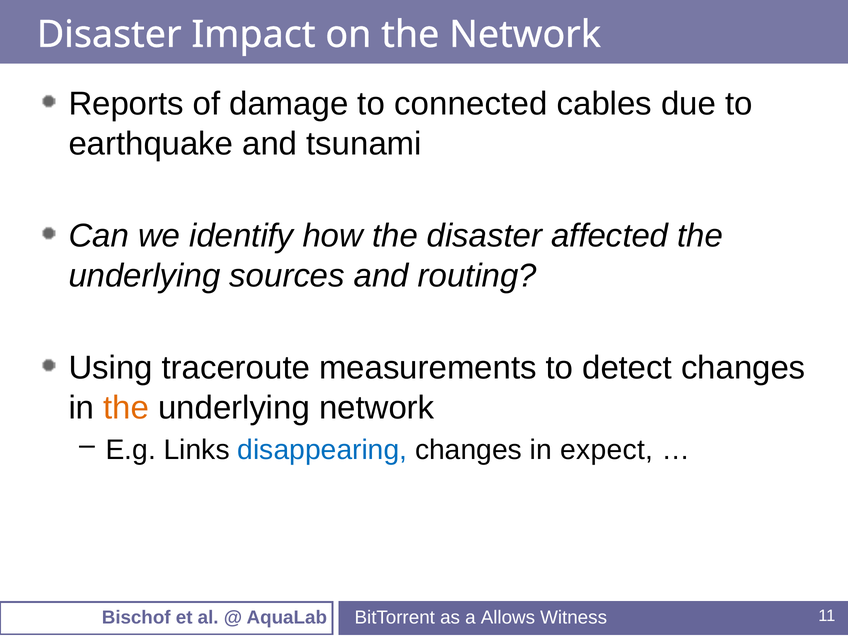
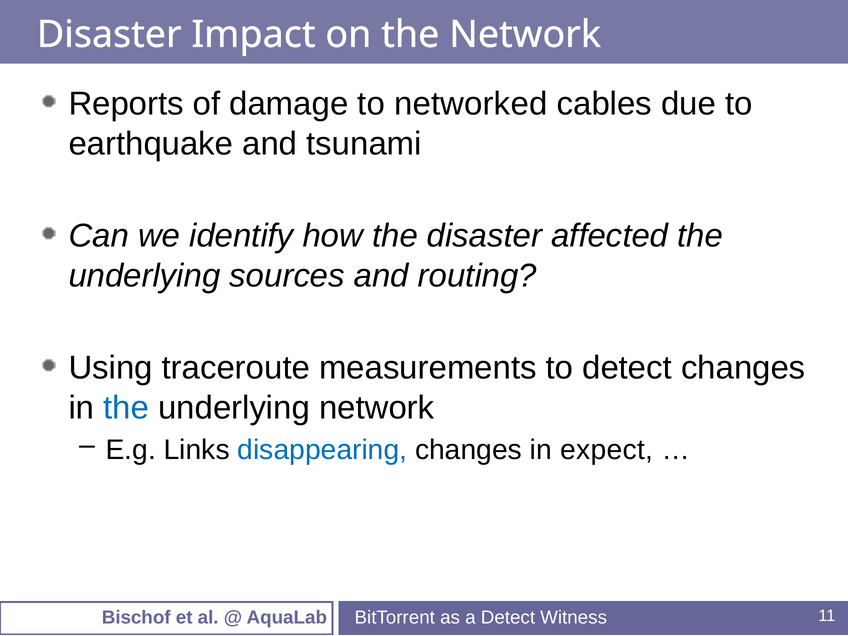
connected: connected -> networked
the at (126, 408) colour: orange -> blue
a Allows: Allows -> Detect
